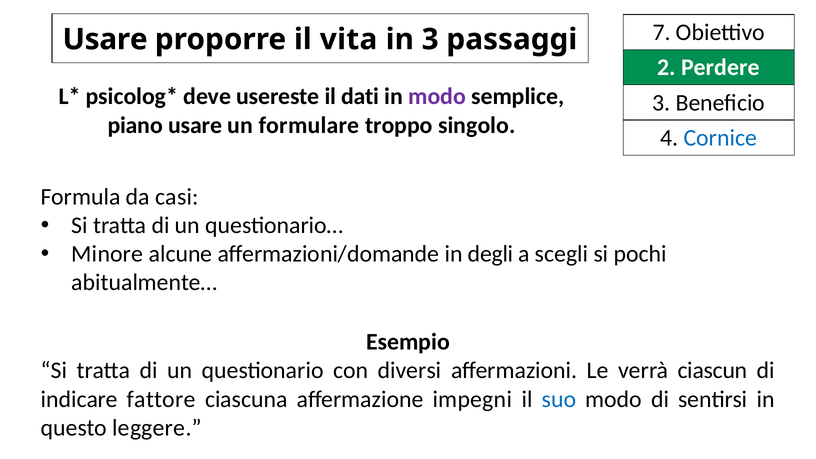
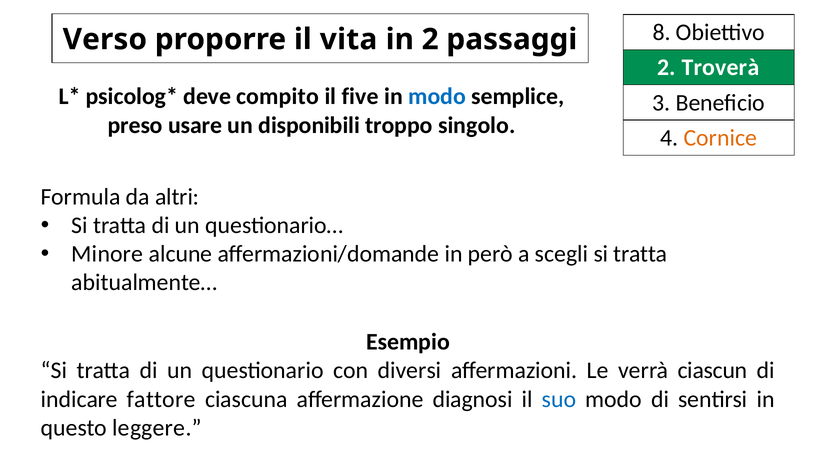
Usare at (105, 39): Usare -> Verso
in 3: 3 -> 2
7: 7 -> 8
Perdere: Perdere -> Troverà
usereste: usereste -> compito
dati: dati -> five
modo at (437, 97) colour: purple -> blue
piano: piano -> preso
formulare: formulare -> disponibili
Cornice colour: blue -> orange
casi: casi -> altri
degli: degli -> però
pochi at (640, 254): pochi -> tratta
impegni: impegni -> diagnosi
